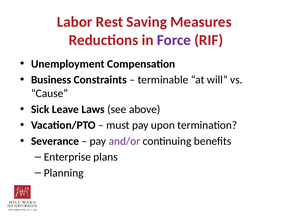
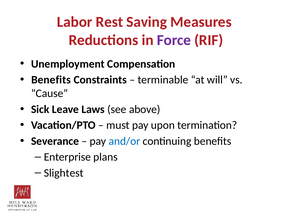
Business at (51, 80): Business -> Benefits
and/or colour: purple -> blue
Planning: Planning -> Slightest
